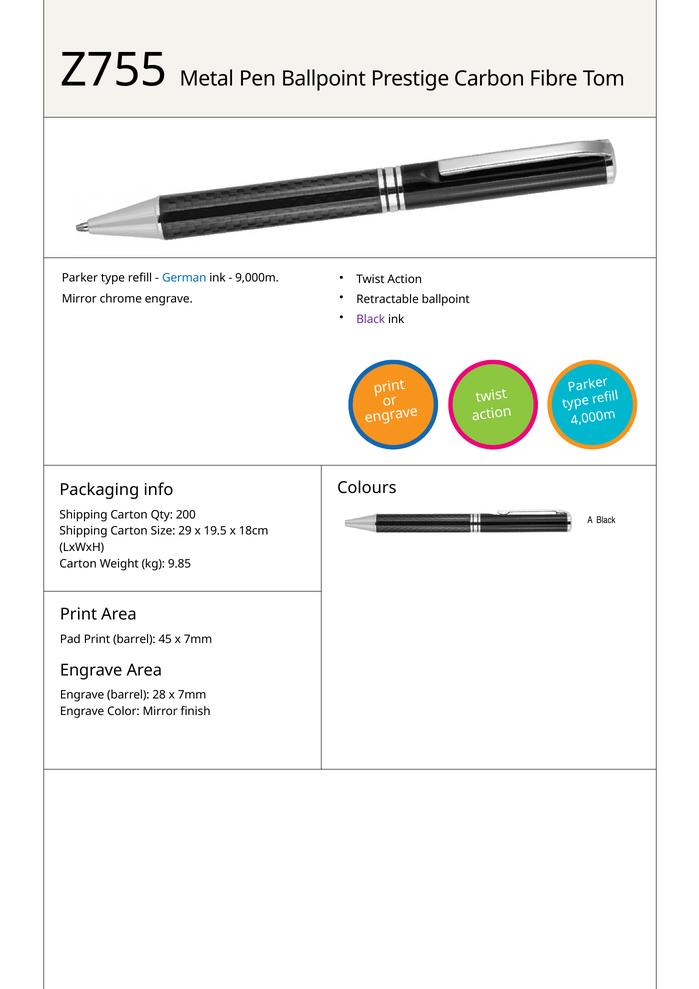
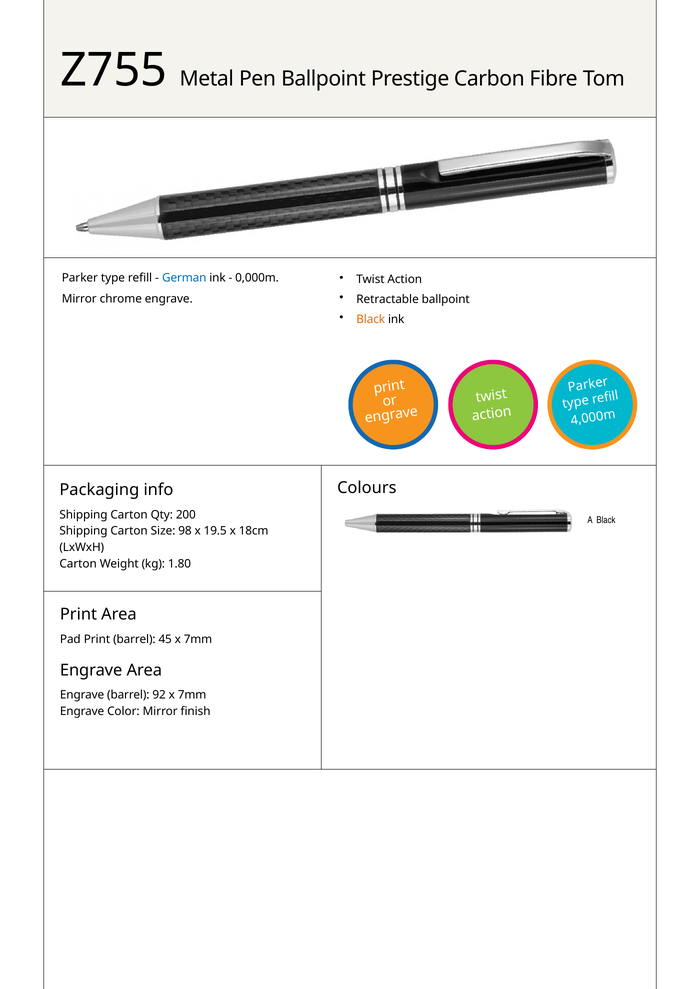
9,000m: 9,000m -> 0,000m
Black at (371, 319) colour: purple -> orange
29: 29 -> 98
9.85: 9.85 -> 1.80
28: 28 -> 92
